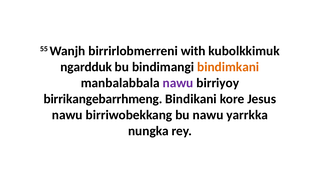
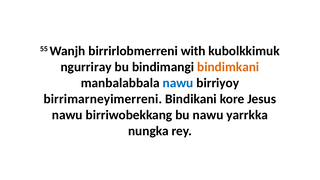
ngardduk: ngardduk -> ngurriray
nawu at (178, 83) colour: purple -> blue
birrikangebarrhmeng: birrikangebarrhmeng -> birrimarneyimerreni
